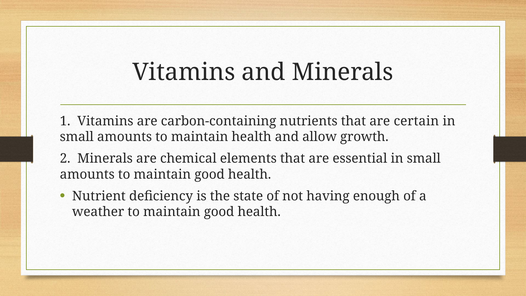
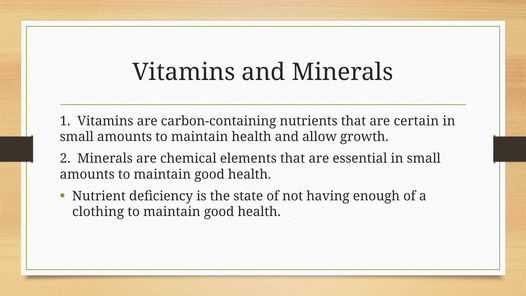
weather: weather -> clothing
